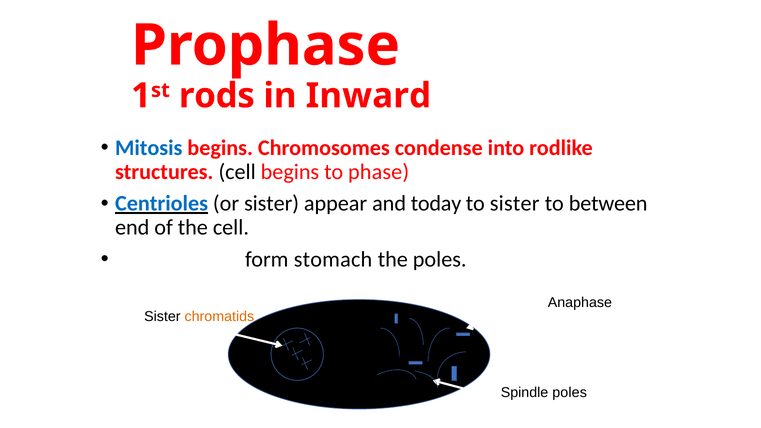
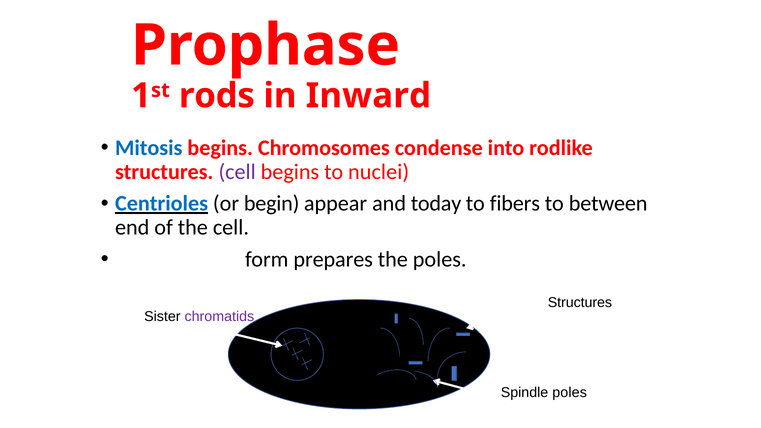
cell at (237, 172) colour: black -> purple
phase: phase -> nuclei
or sister: sister -> begin
to sister: sister -> fibers
stomach: stomach -> prepares
Anaphase at (580, 302): Anaphase -> Structures
chromatids colour: orange -> purple
